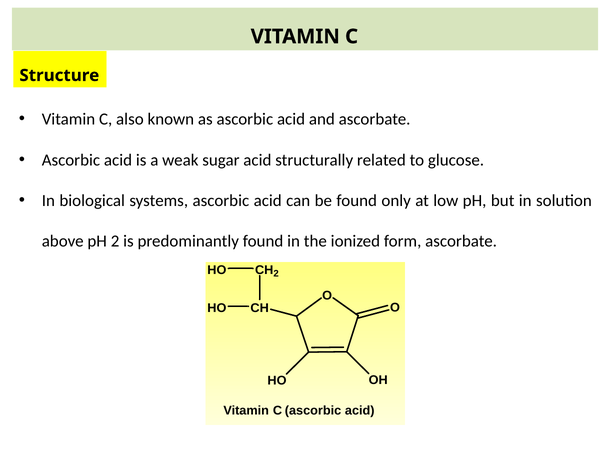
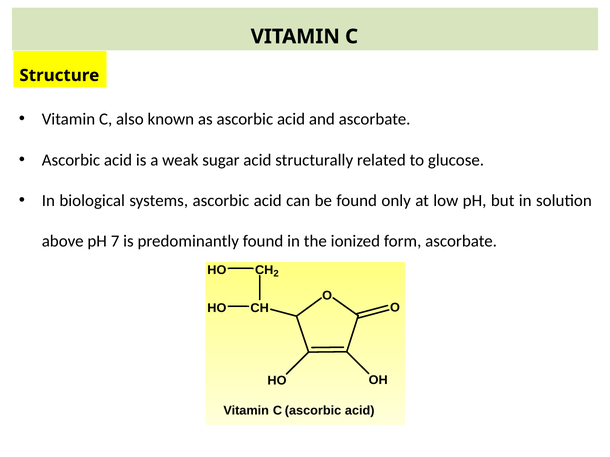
pH 2: 2 -> 7
